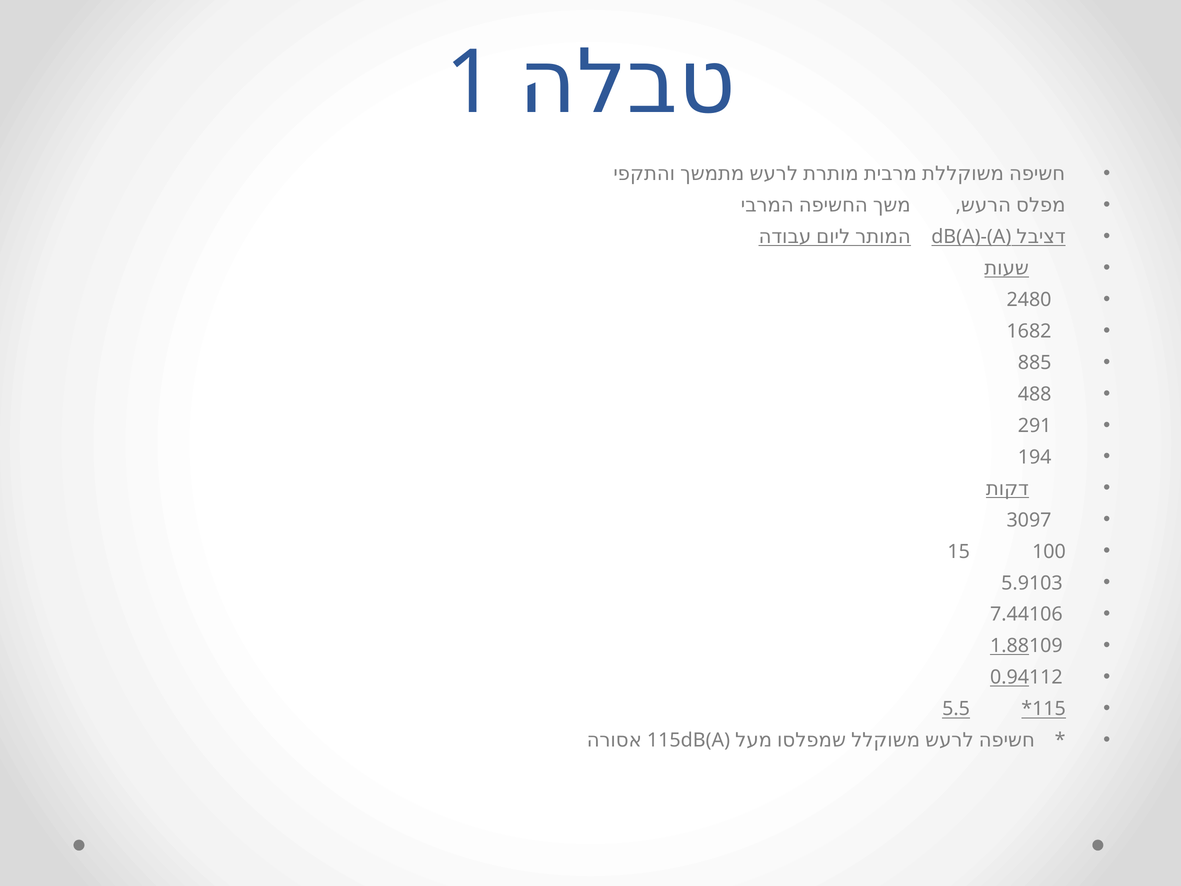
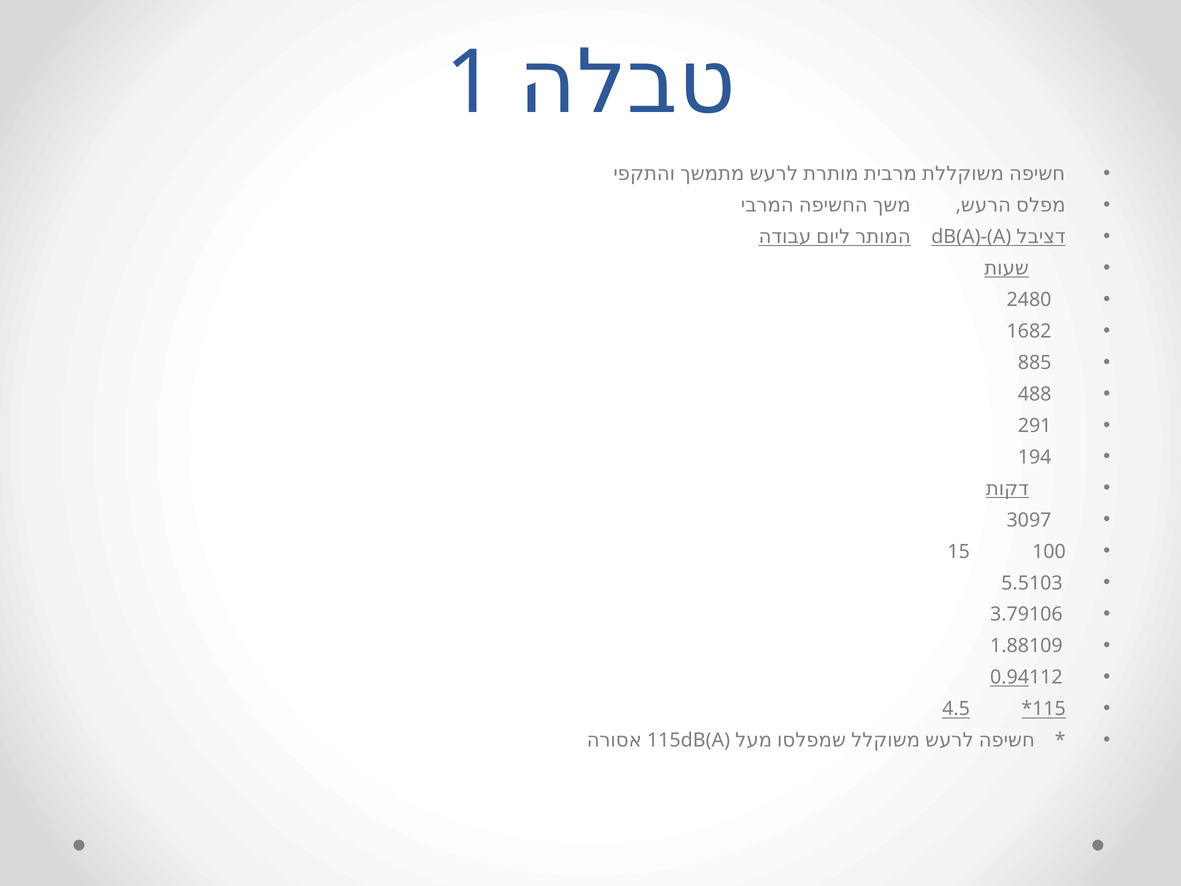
5.9: 5.9 -> 5.5
7.44: 7.44 -> 3.79
1.88 underline: present -> none
5.5: 5.5 -> 4.5
